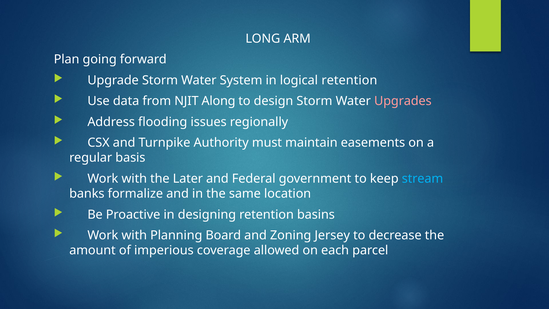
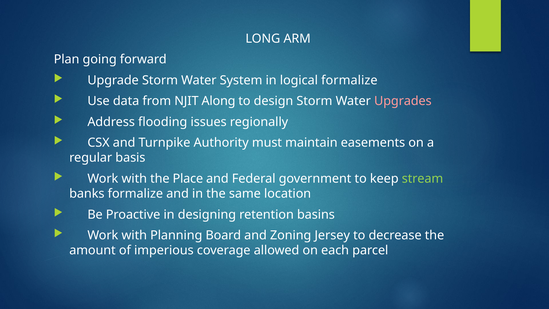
logical retention: retention -> formalize
Later: Later -> Place
stream colour: light blue -> light green
